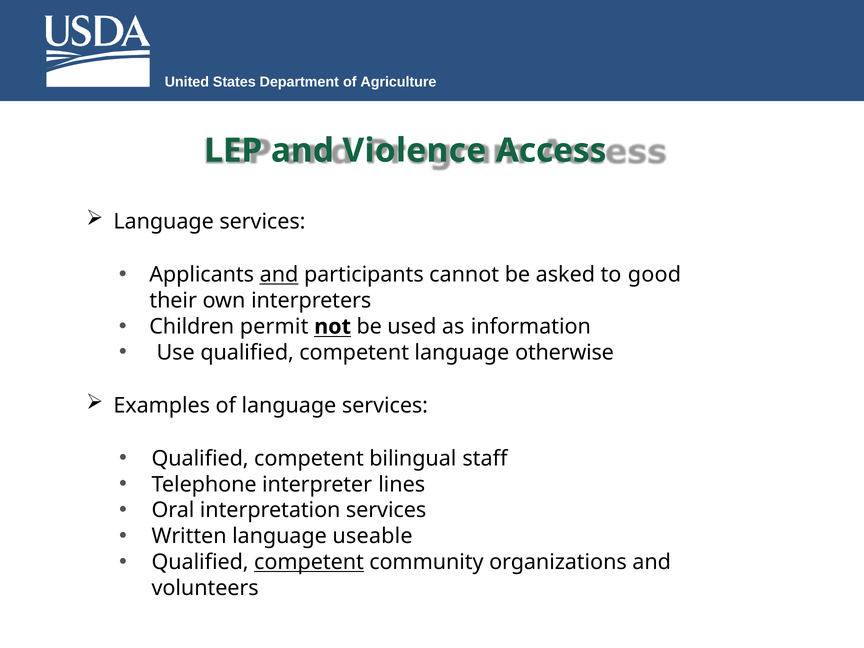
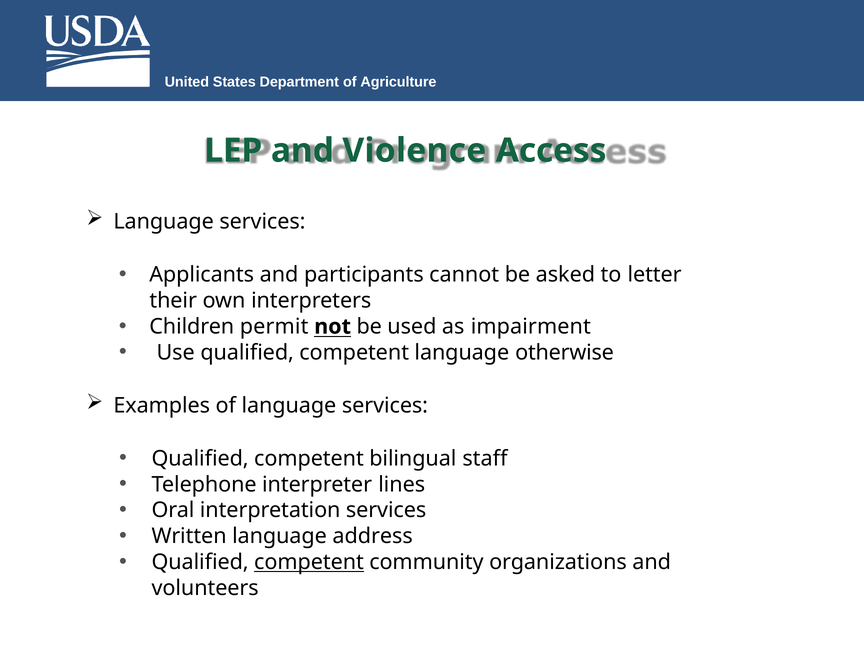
and at (279, 275) underline: present -> none
good: good -> letter
information: information -> impairment
useable: useable -> address
